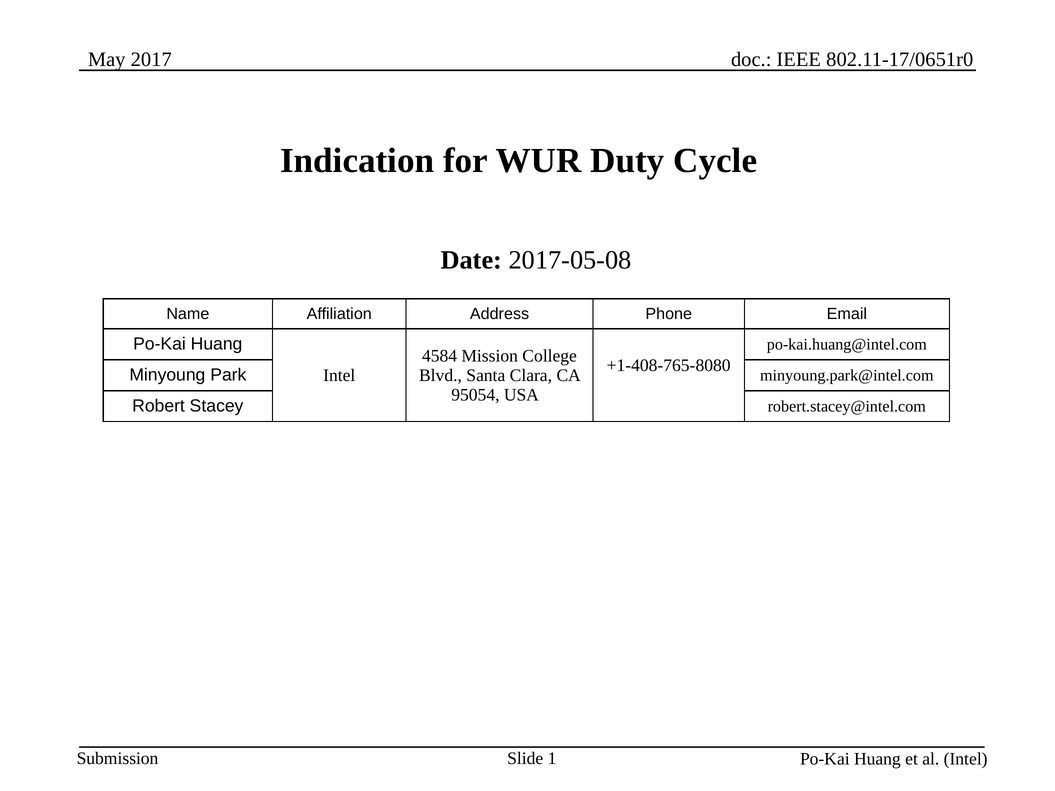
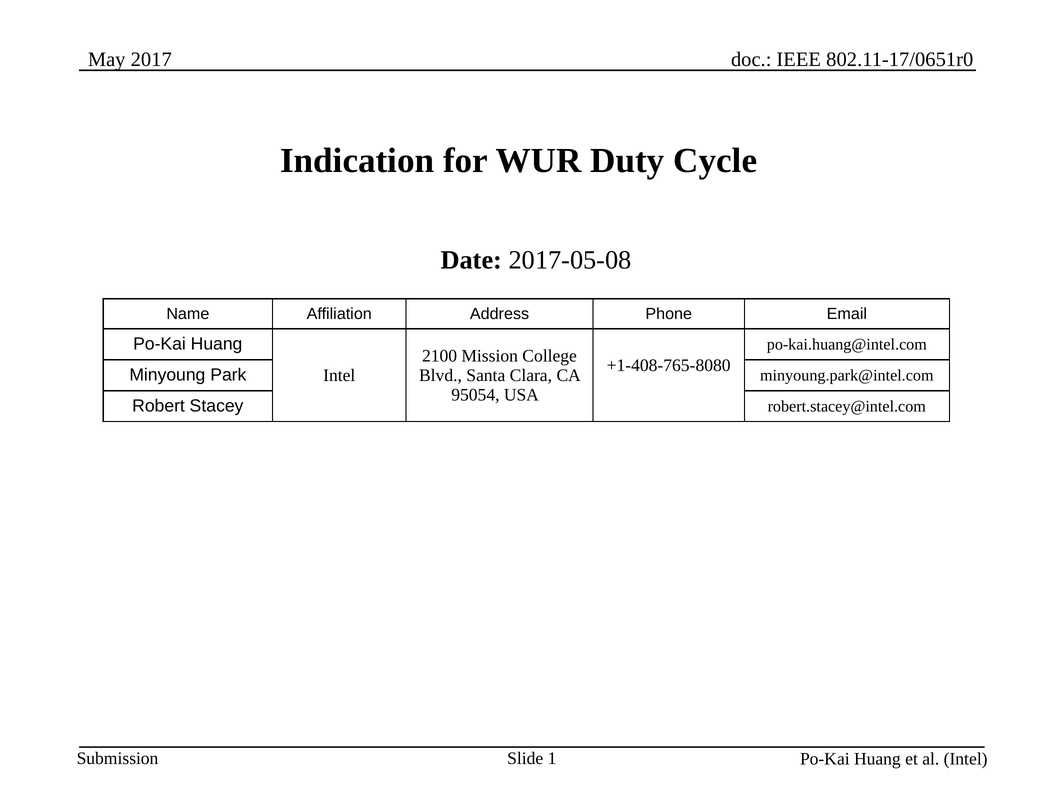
4584: 4584 -> 2100
